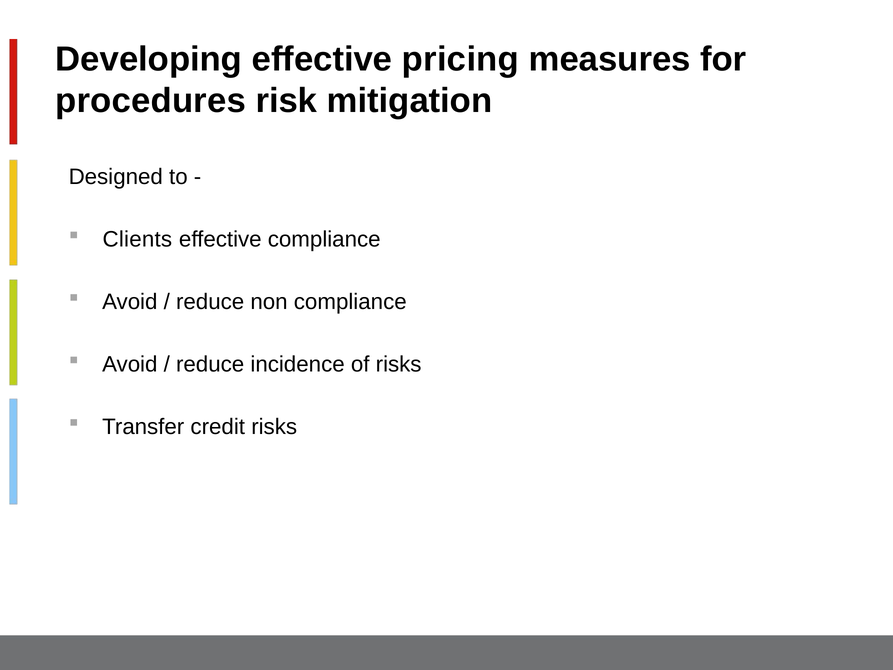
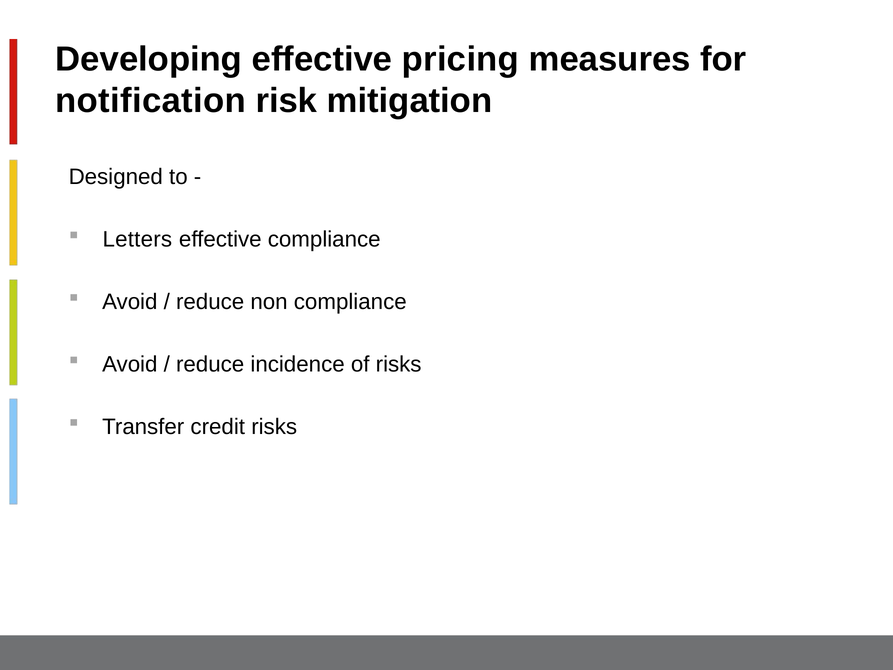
procedures: procedures -> notification
Clients: Clients -> Letters
